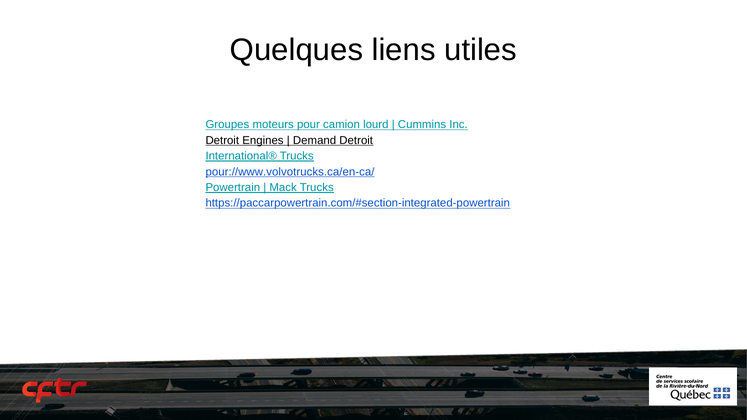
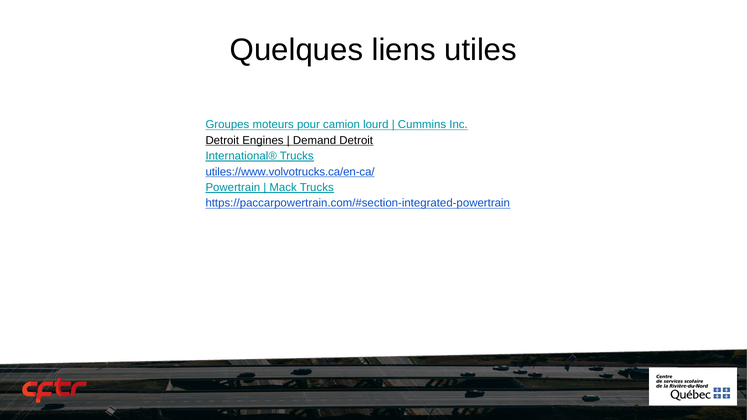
pour://www.volvotrucks.ca/en-ca/: pour://www.volvotrucks.ca/en-ca/ -> utiles://www.volvotrucks.ca/en-ca/
